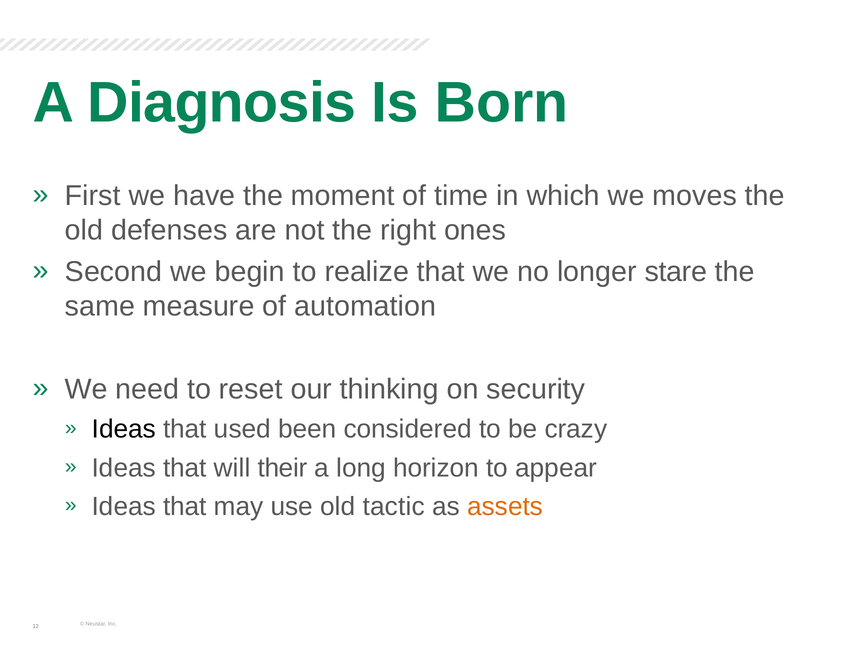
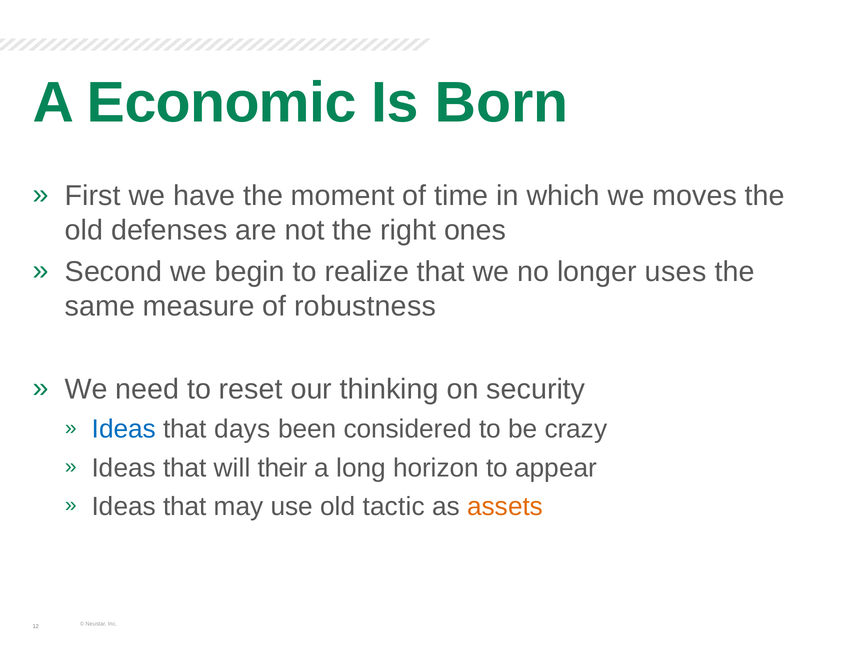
Diagnosis: Diagnosis -> Economic
stare: stare -> uses
automation: automation -> robustness
Ideas at (124, 429) colour: black -> blue
used: used -> days
